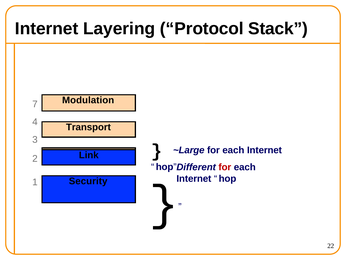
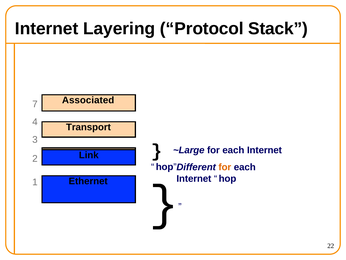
Modulation: Modulation -> Associated
for at (225, 167) colour: red -> orange
Security: Security -> Ethernet
